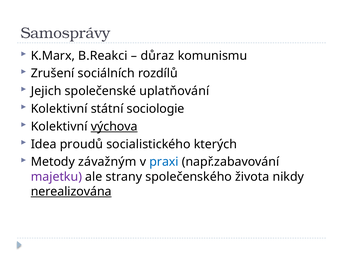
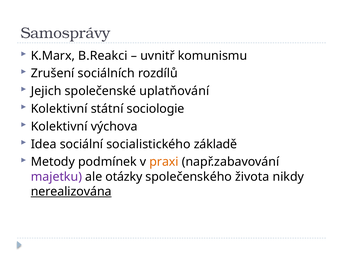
důraz: důraz -> uvnitř
výchova underline: present -> none
proudů: proudů -> sociální
kterých: kterých -> základě
závažným: závažným -> podmínek
praxi colour: blue -> orange
strany: strany -> otázky
